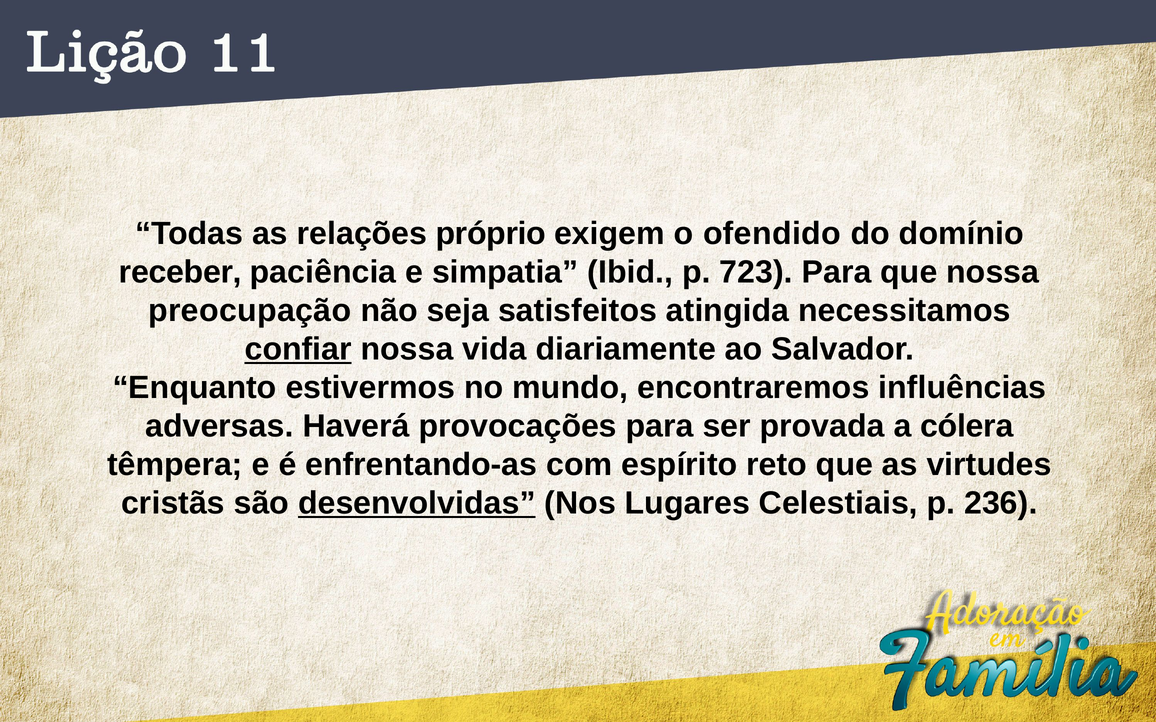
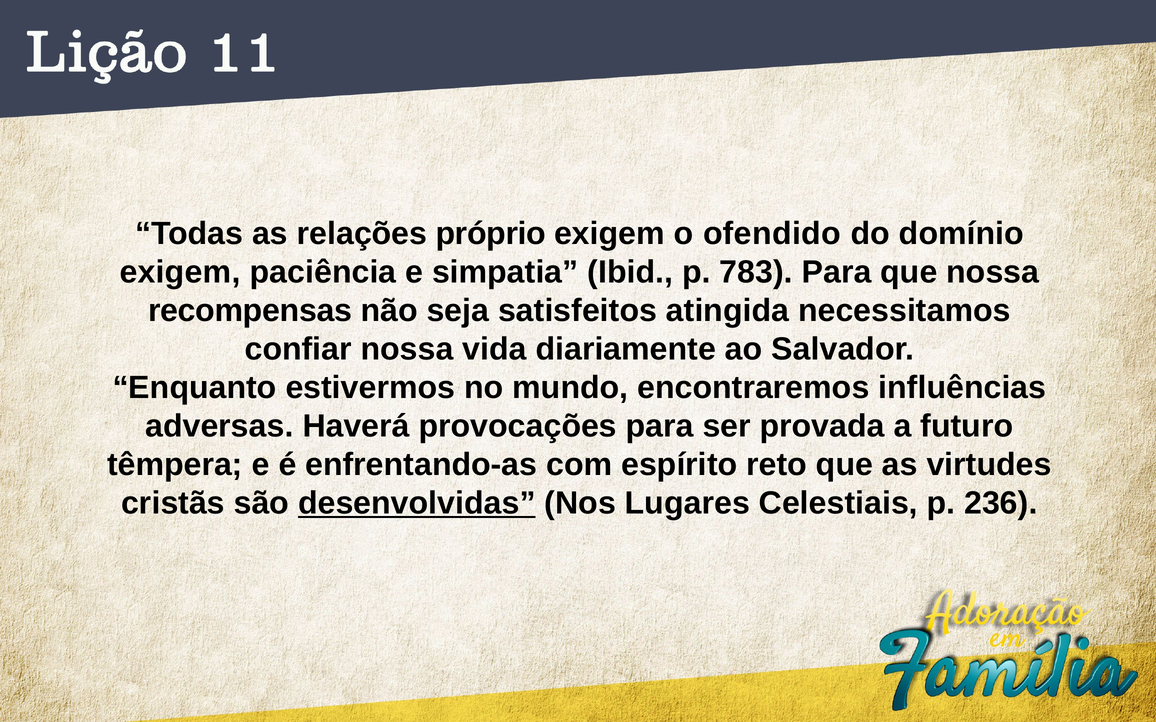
receber at (180, 272): receber -> exigem
723: 723 -> 783
preocupação: preocupação -> recompensas
confiar underline: present -> none
cólera: cólera -> futuro
